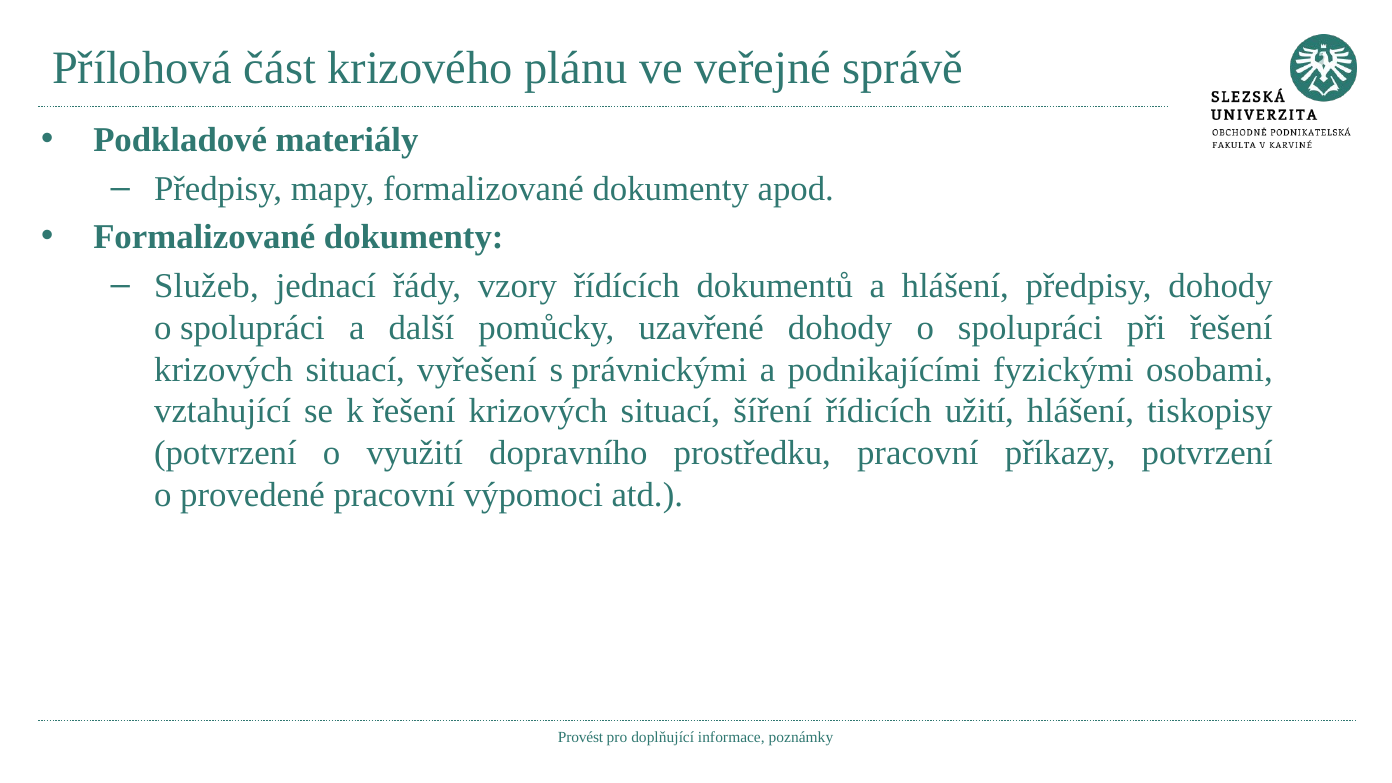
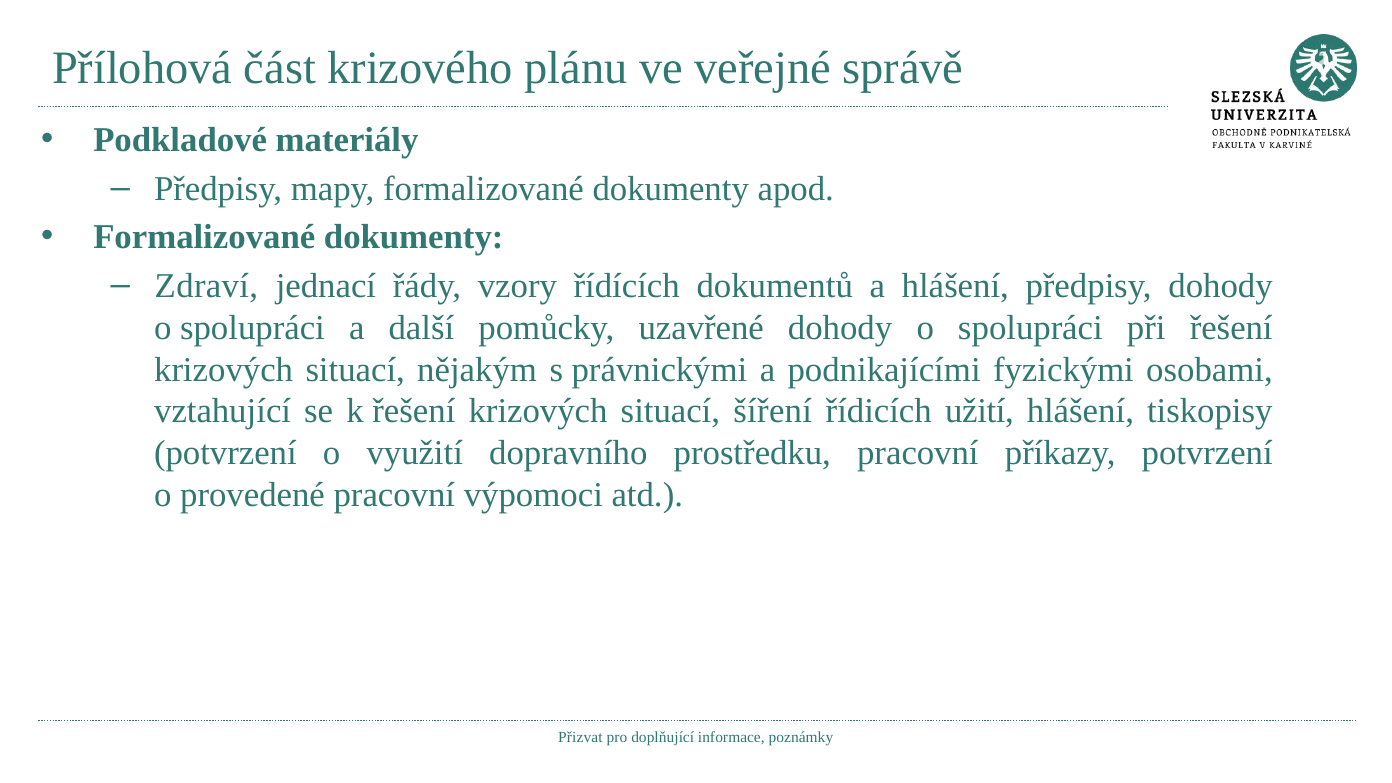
Služeb: Služeb -> Zdraví
vyřešení: vyřešení -> nějakým
Provést: Provést -> Přizvat
